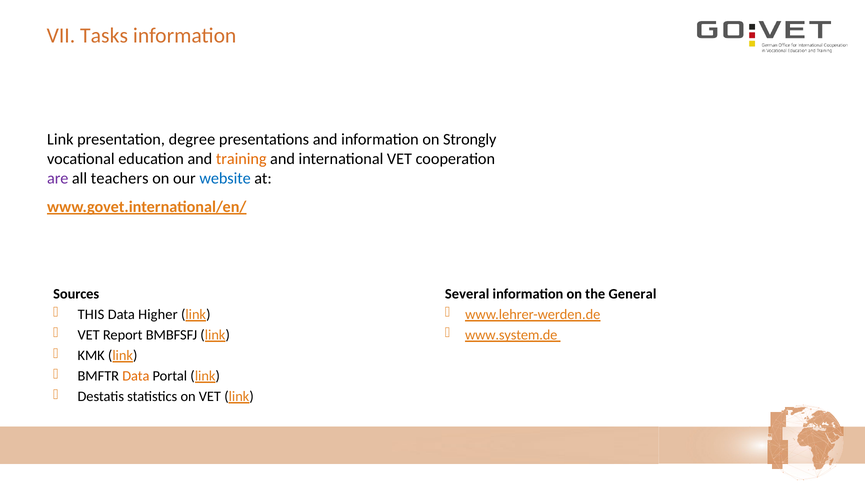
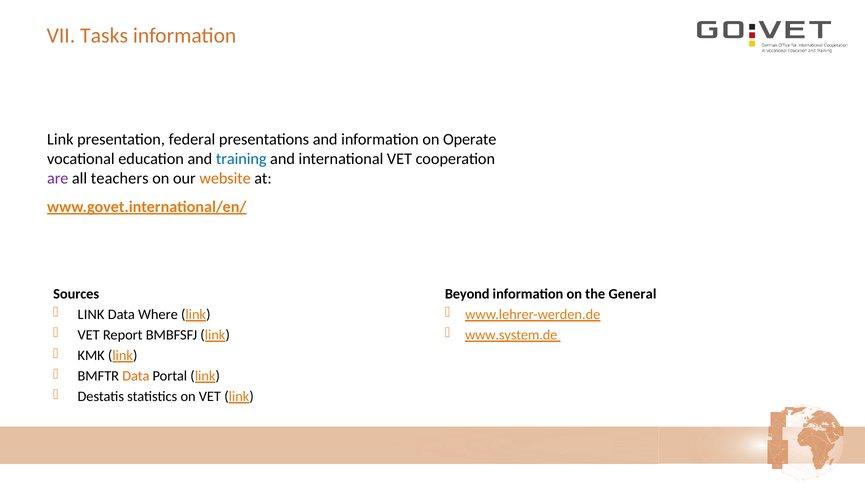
degree: degree -> federal
Strongly: Strongly -> Operate
training colour: orange -> blue
website colour: blue -> orange
Several: Several -> Beyond
THIS at (91, 314): THIS -> LINK
Higher: Higher -> Where
